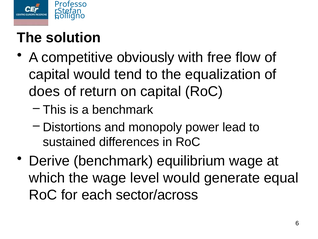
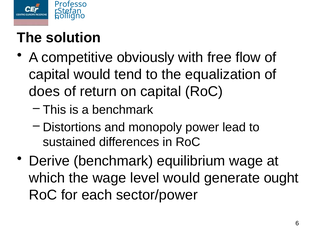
equal: equal -> ought
sector/across: sector/across -> sector/power
